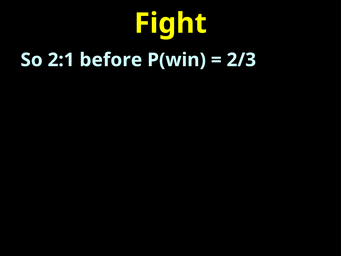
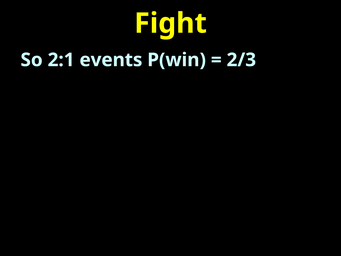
before: before -> events
